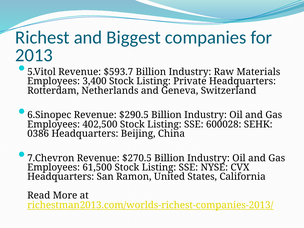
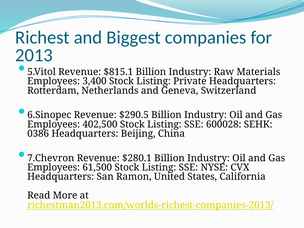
$593.7: $593.7 -> $815.1
$270.5: $270.5 -> $280.1
